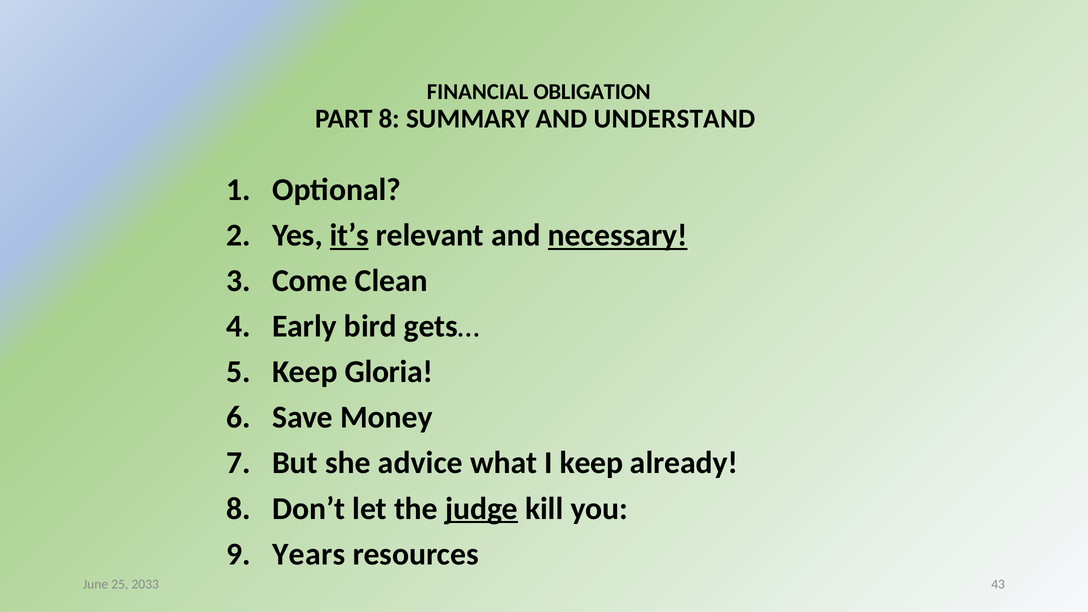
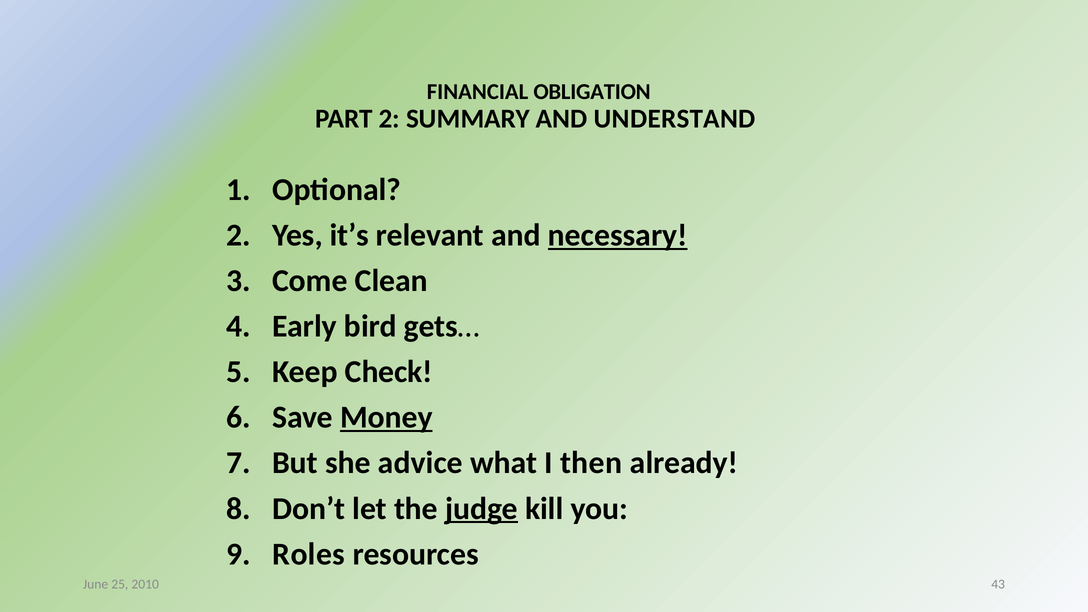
PART 8: 8 -> 2
it’s underline: present -> none
Gloria: Gloria -> Check
Money underline: none -> present
I keep: keep -> then
Years: Years -> Roles
2033: 2033 -> 2010
